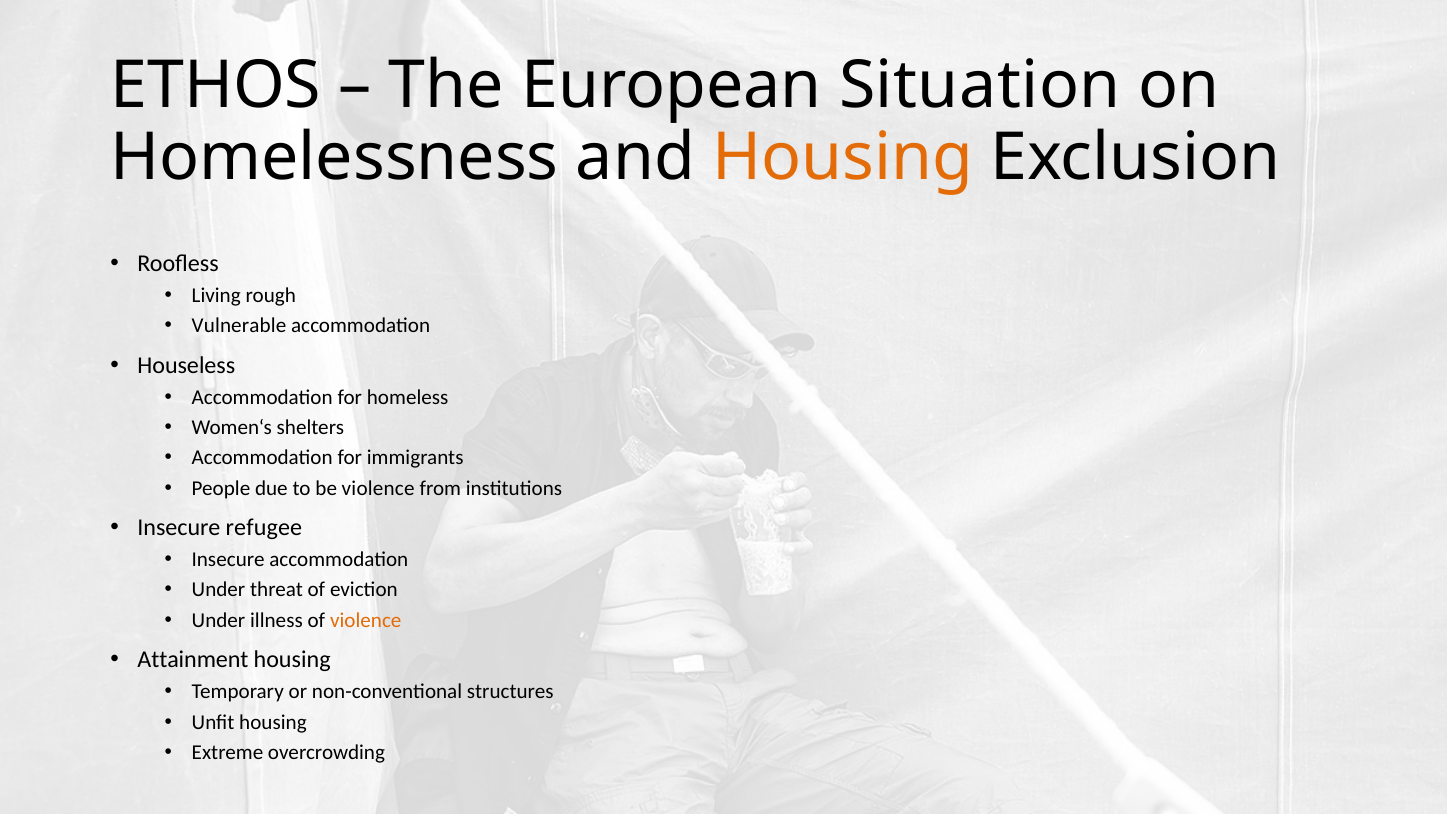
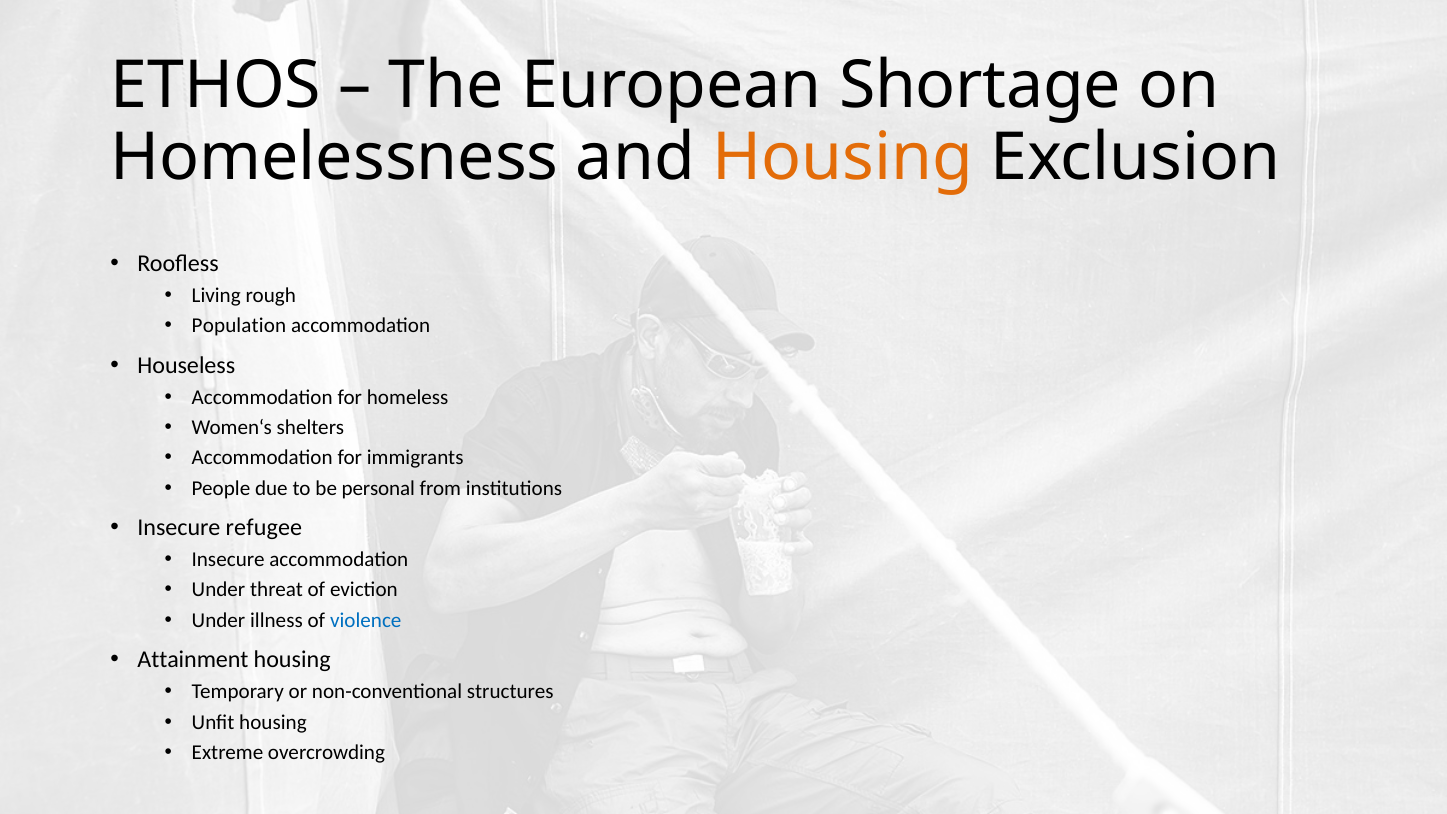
Situation: Situation -> Shortage
Vulnerable: Vulnerable -> Population
be violence: violence -> personal
violence at (366, 620) colour: orange -> blue
